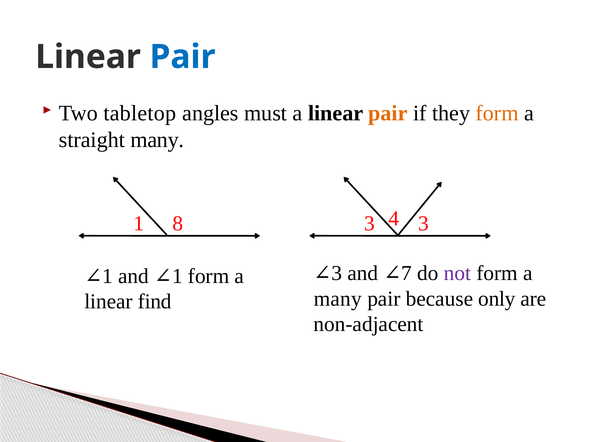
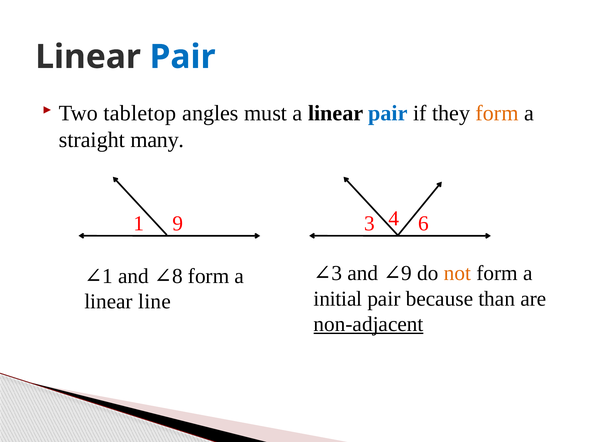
pair at (388, 113) colour: orange -> blue
1 8: 8 -> 9
4 3: 3 -> 6
and 7: 7 -> 9
not colour: purple -> orange
and 1: 1 -> 8
many at (338, 299): many -> initial
only: only -> than
find: find -> line
non-adjacent underline: none -> present
